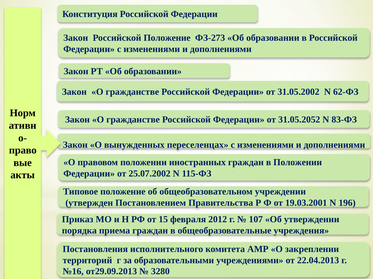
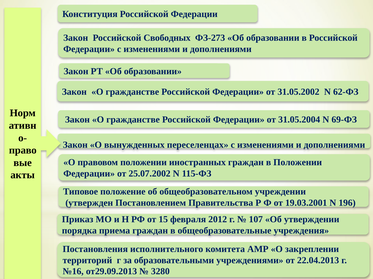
Российской Положение: Положение -> Свободных
31.05.2052: 31.05.2052 -> 31.05.2004
83-ФЗ: 83-ФЗ -> 69-ФЗ
